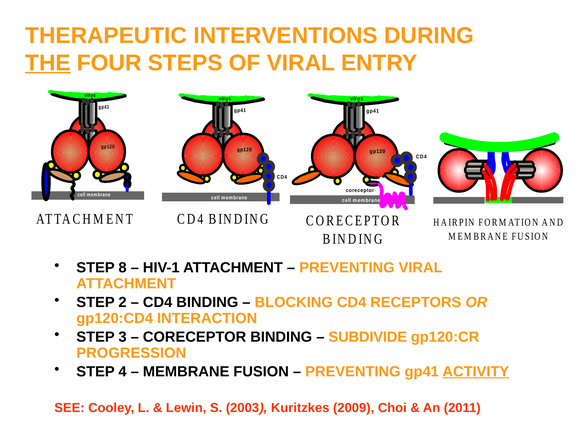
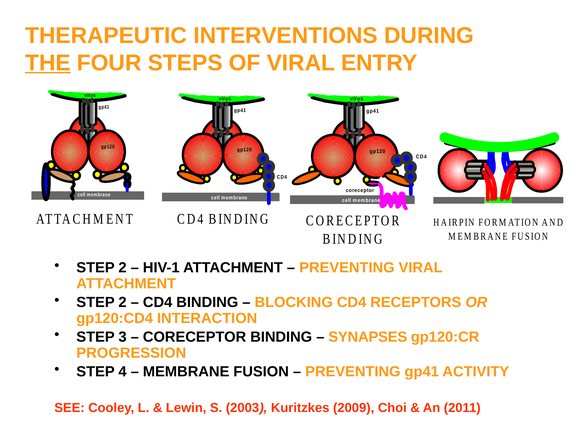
8 at (123, 268): 8 -> 2
SUBDIVIDE: SUBDIVIDE -> SYNAPSES
ACTIVITY underline: present -> none
